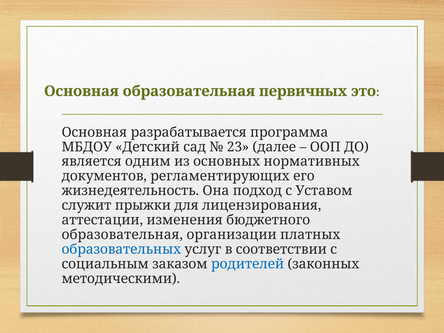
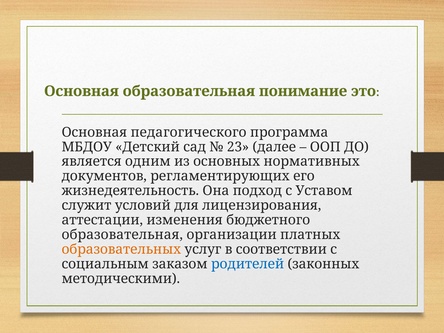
первичных: первичных -> понимание
разрабатывается: разрабатывается -> педагогического
прыжки: прыжки -> условий
образовательных colour: blue -> orange
